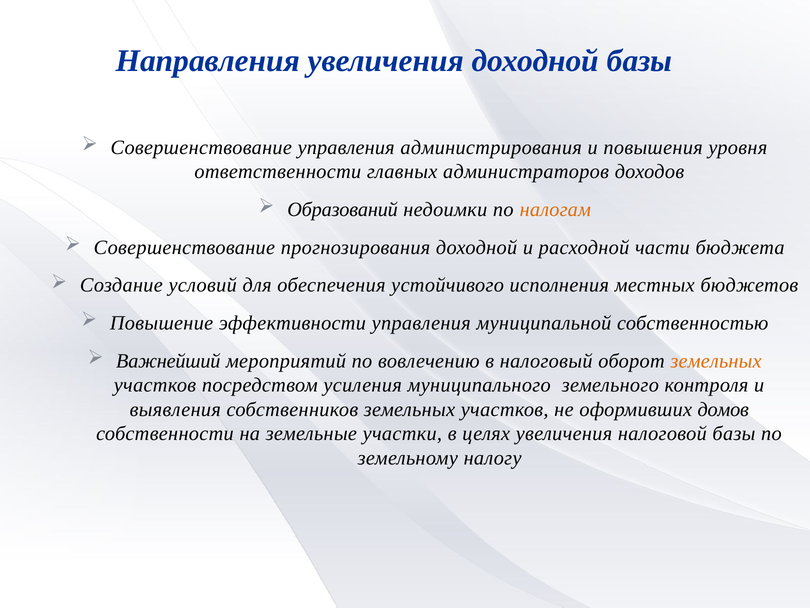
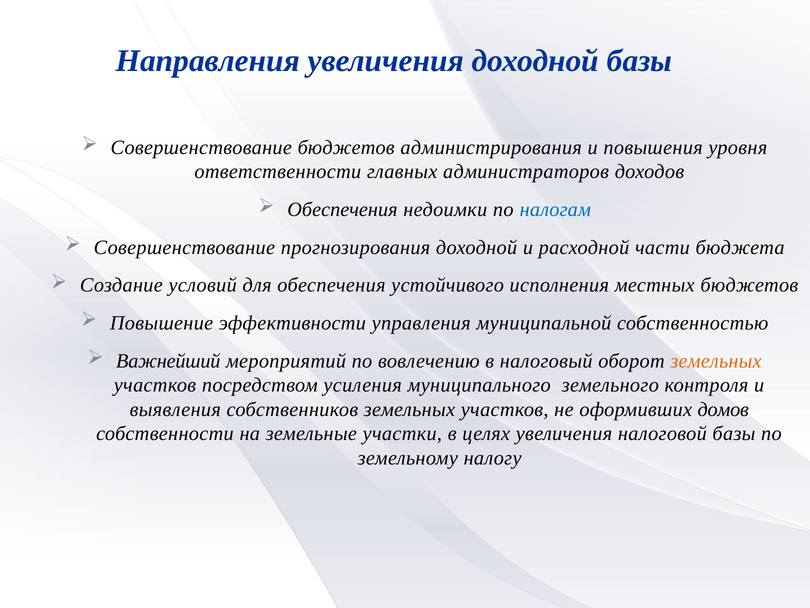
Совершенствование управления: управления -> бюджетов
Образований at (343, 209): Образований -> Обеспечения
налогам colour: orange -> blue
